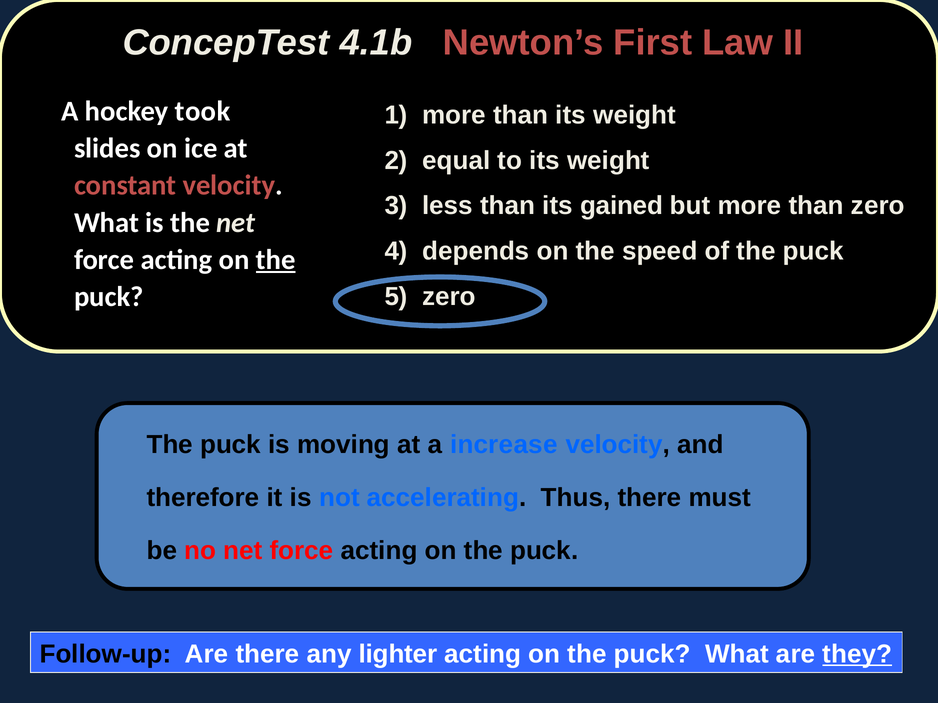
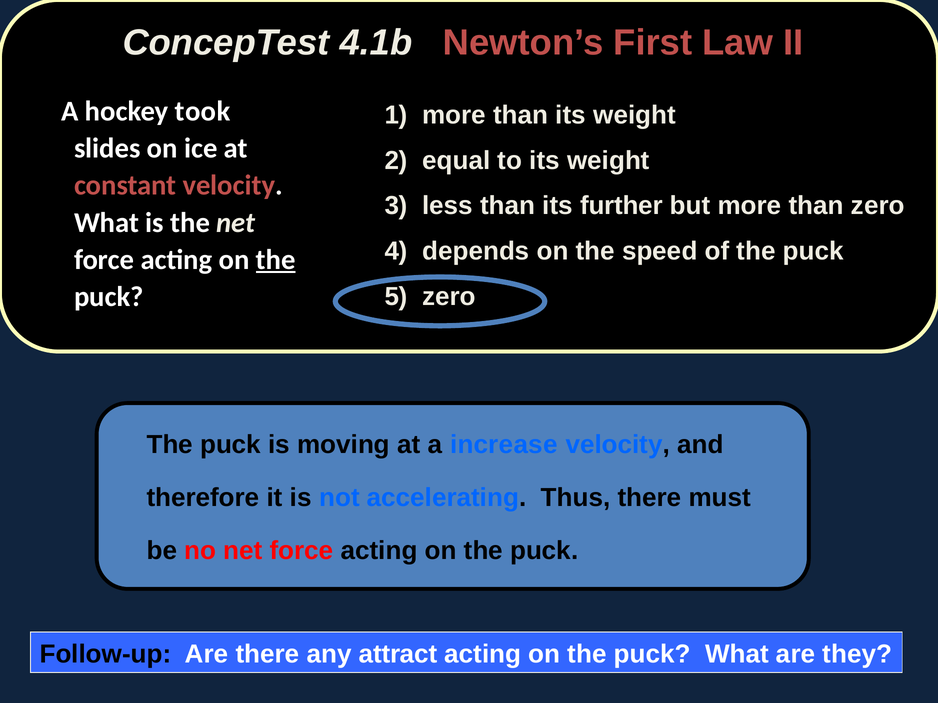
gained: gained -> further
lighter: lighter -> attract
they underline: present -> none
